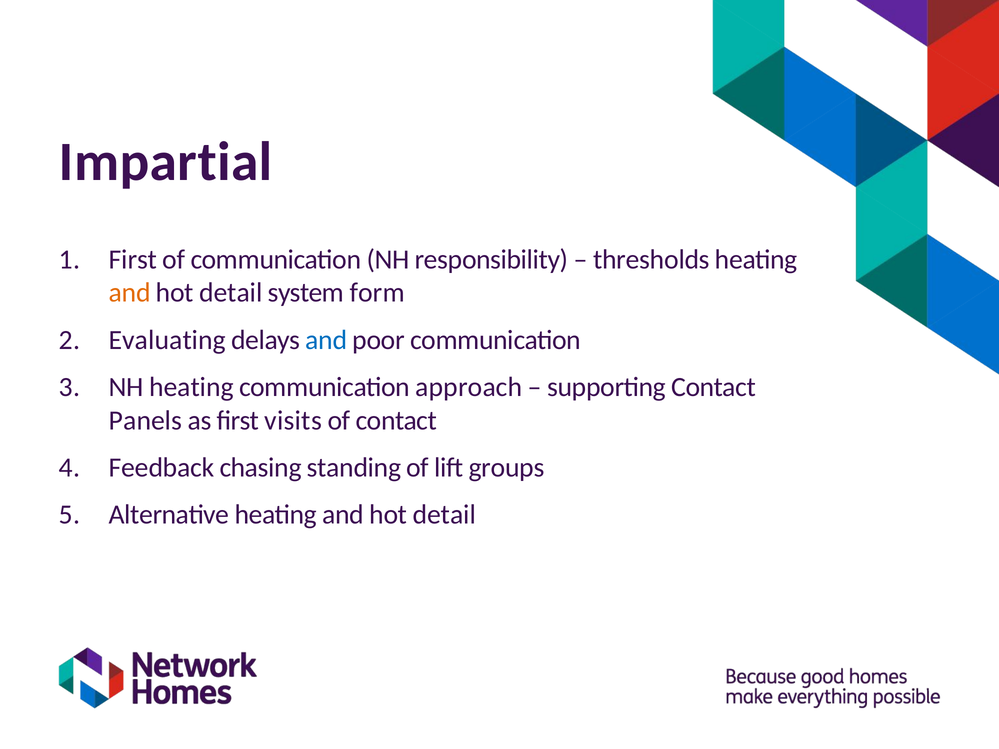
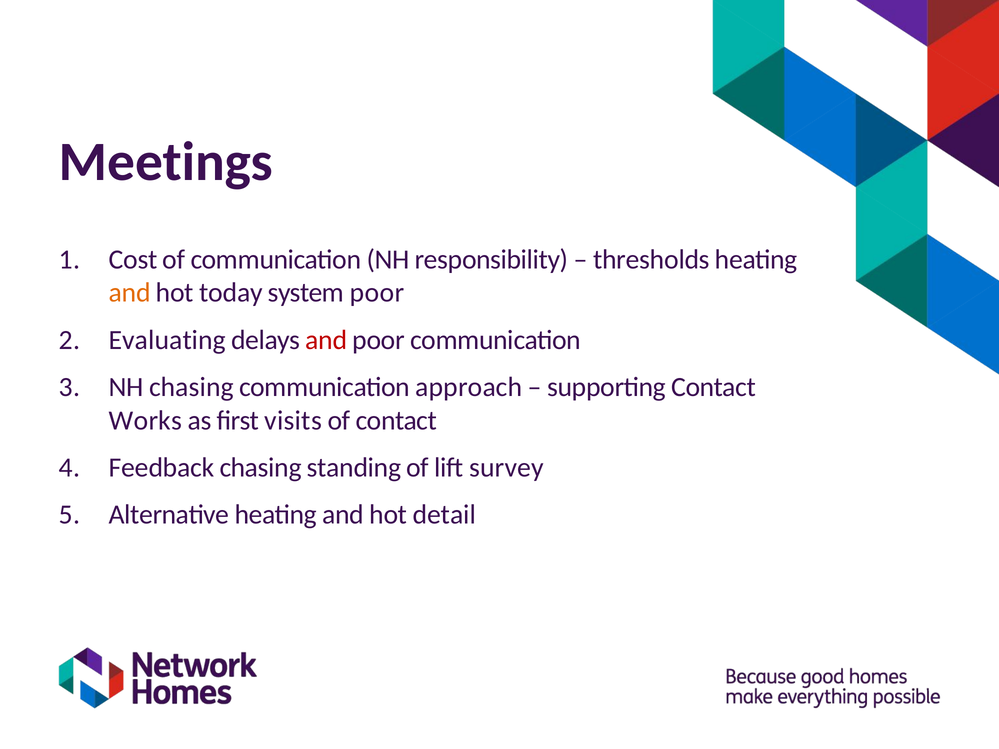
Impartial: Impartial -> Meetings
First at (133, 260): First -> Cost
detail at (231, 293): detail -> today
system form: form -> poor
and at (326, 340) colour: blue -> red
NH heating: heating -> chasing
Panels: Panels -> Works
groups: groups -> survey
